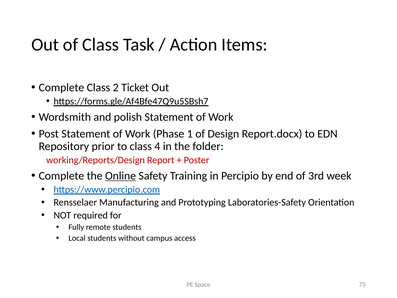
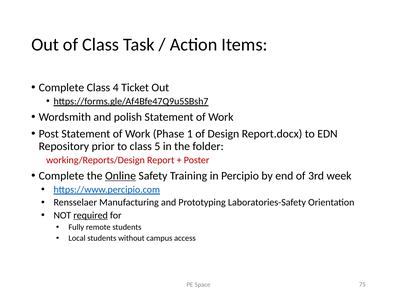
2: 2 -> 4
4: 4 -> 5
required underline: none -> present
